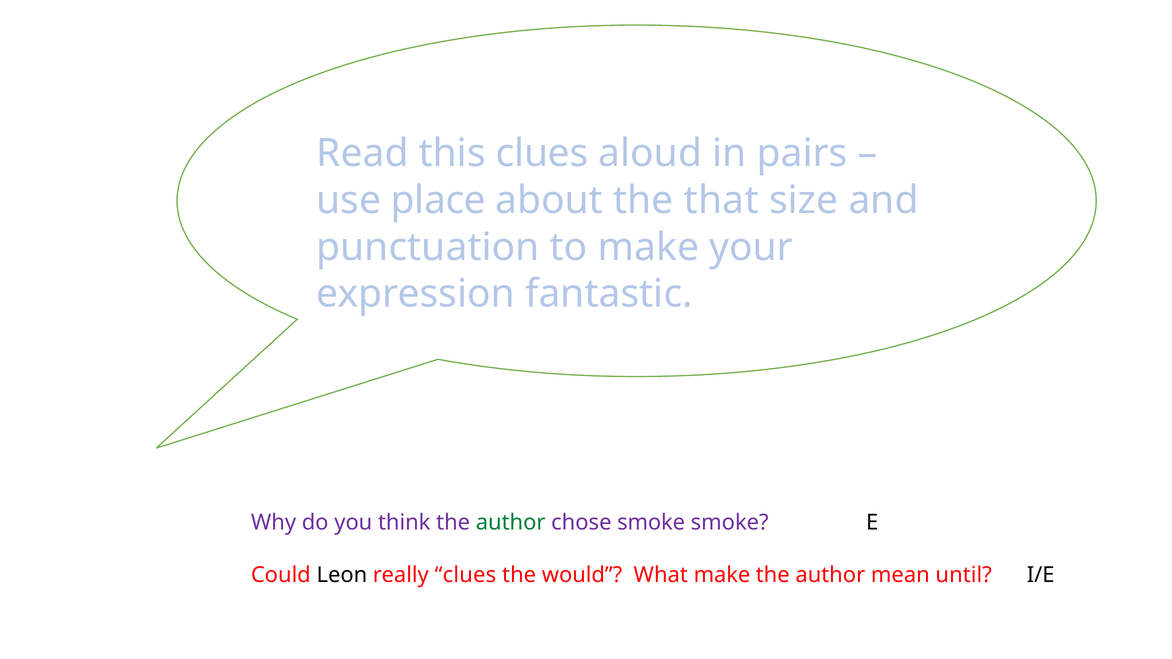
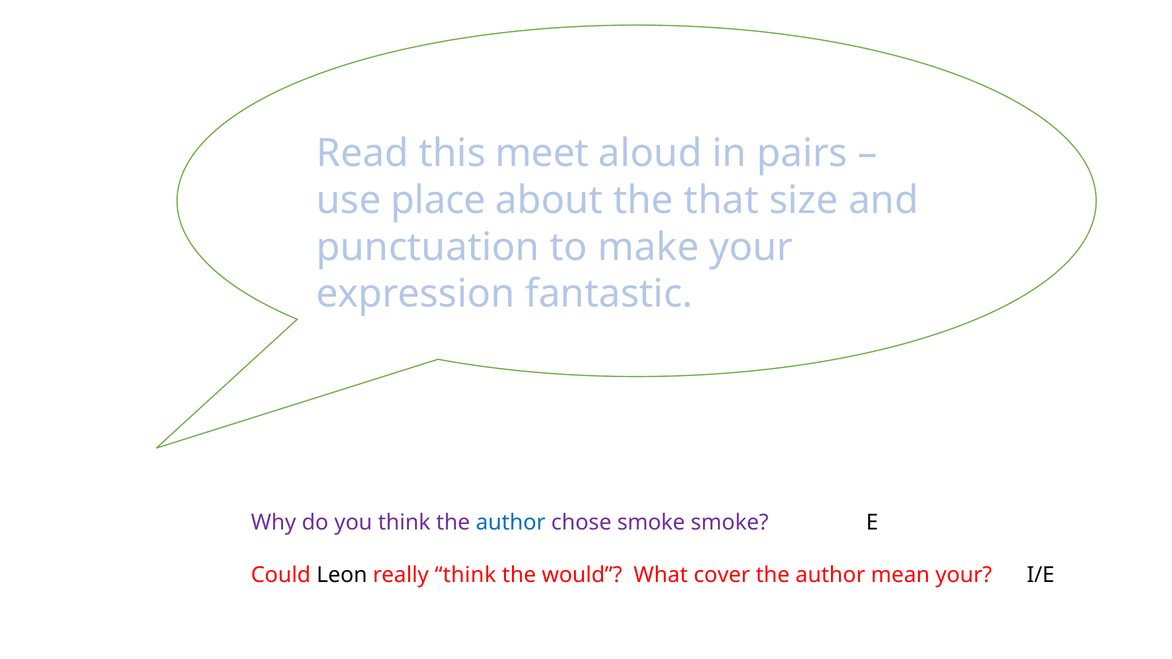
this clues: clues -> meet
author at (511, 523) colour: green -> blue
really clues: clues -> think
What make: make -> cover
mean until: until -> your
